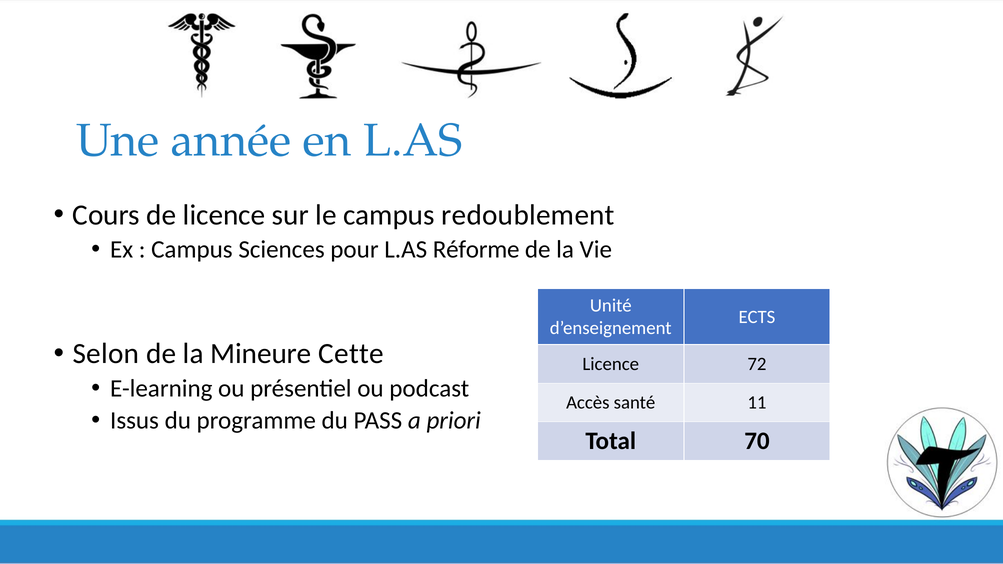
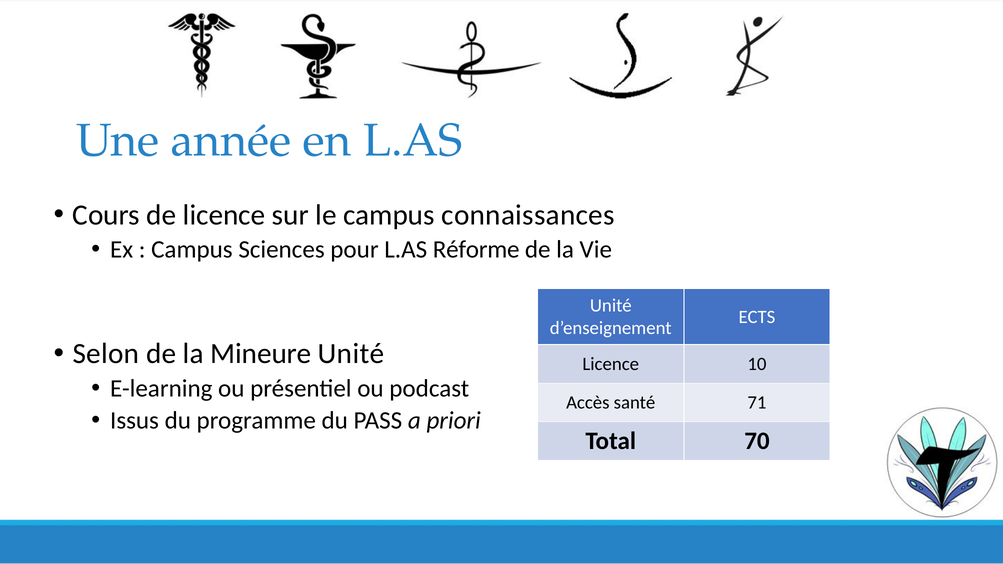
redoublement: redoublement -> connaissances
Mineure Cette: Cette -> Unité
72: 72 -> 10
11: 11 -> 71
